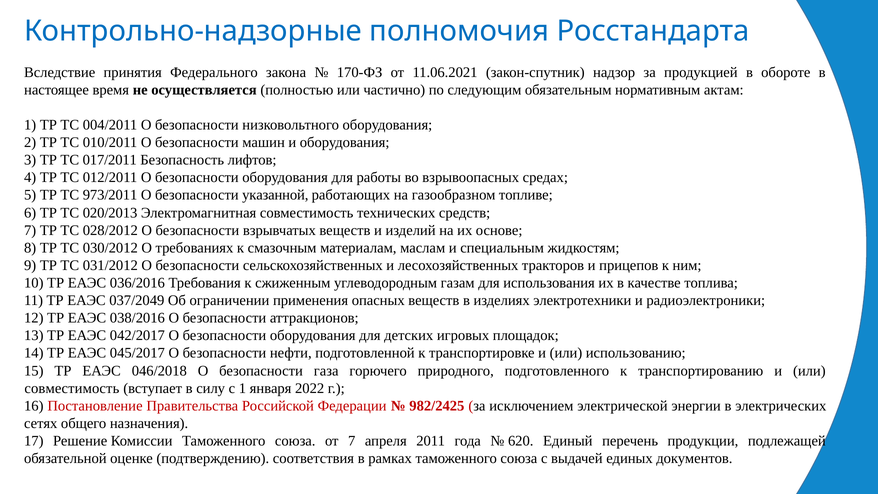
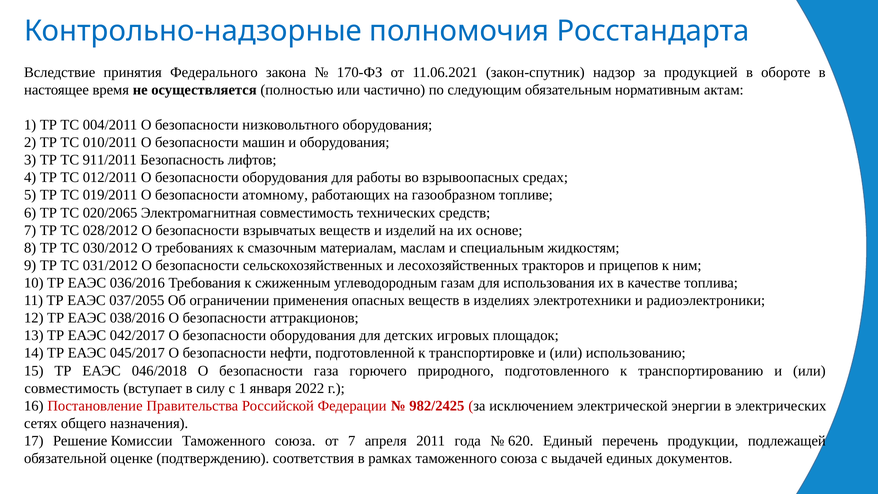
017/2011: 017/2011 -> 911/2011
973/2011: 973/2011 -> 019/2011
указанной: указанной -> атомному
020/2013: 020/2013 -> 020/2065
037/2049: 037/2049 -> 037/2055
